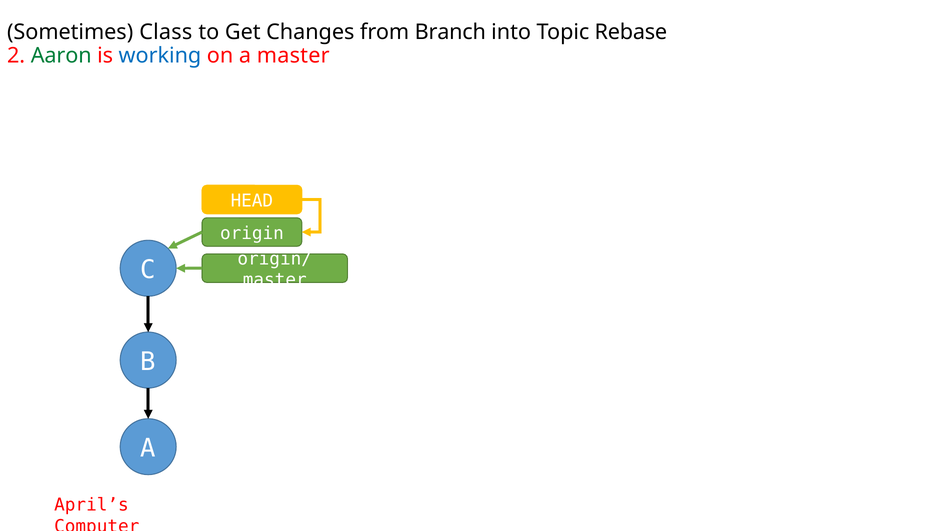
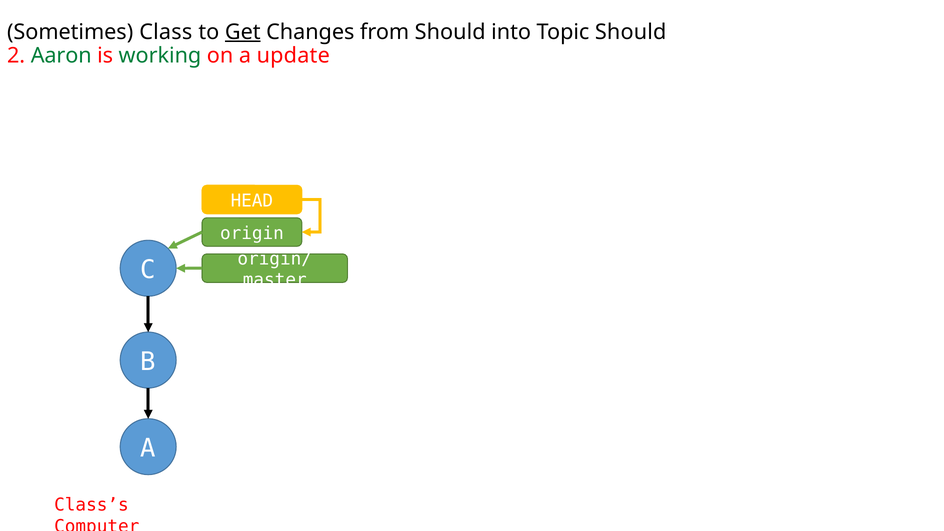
Get underline: none -> present
from Branch: Branch -> Should
Topic Rebase: Rebase -> Should
working colour: blue -> green
a master: master -> update
April’s: April’s -> Class’s
